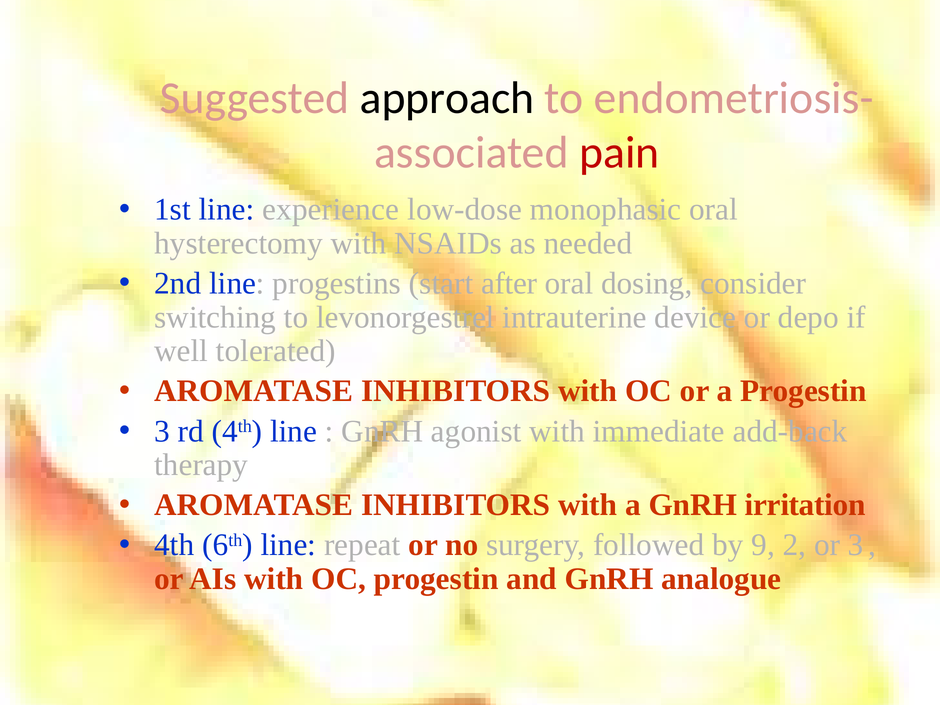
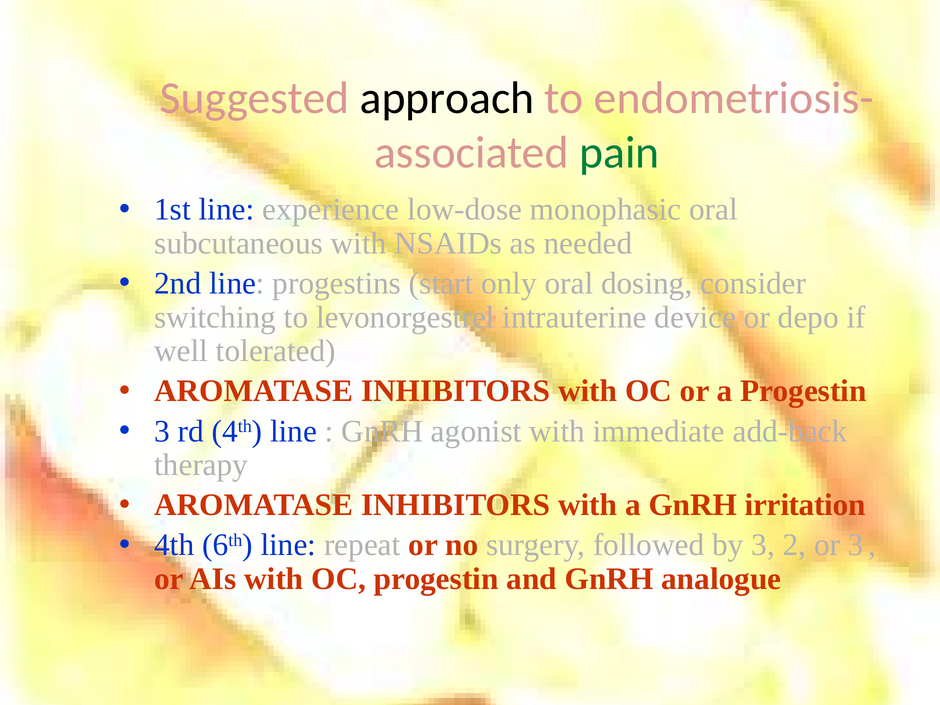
pain colour: red -> green
hysterectomy: hysterectomy -> subcutaneous
after: after -> only
by 9: 9 -> 3
